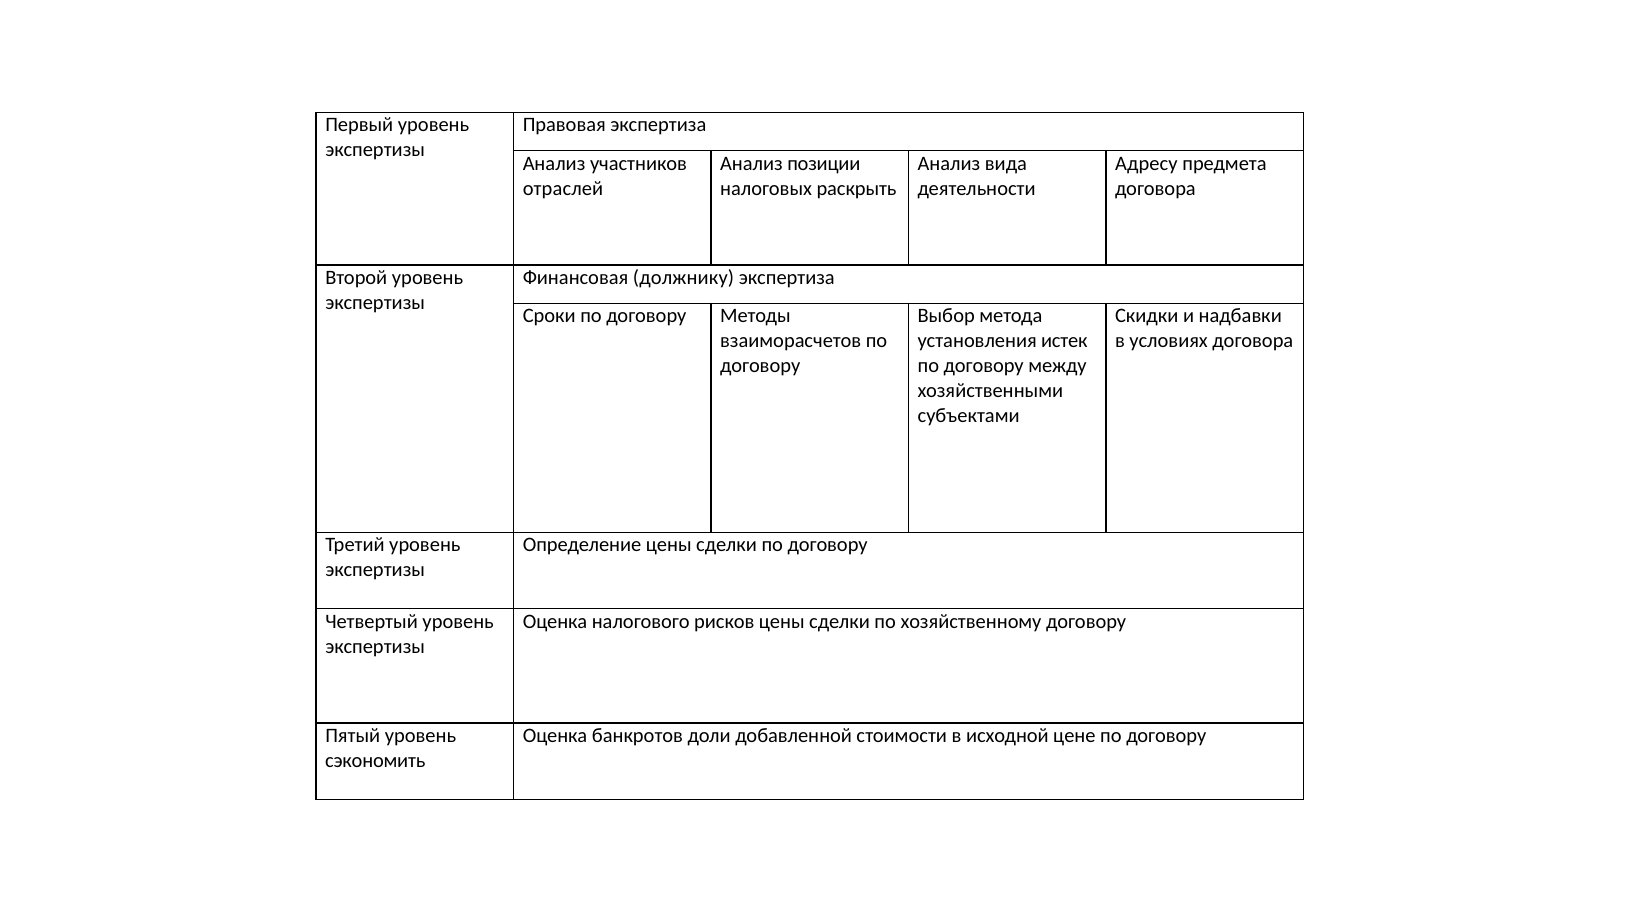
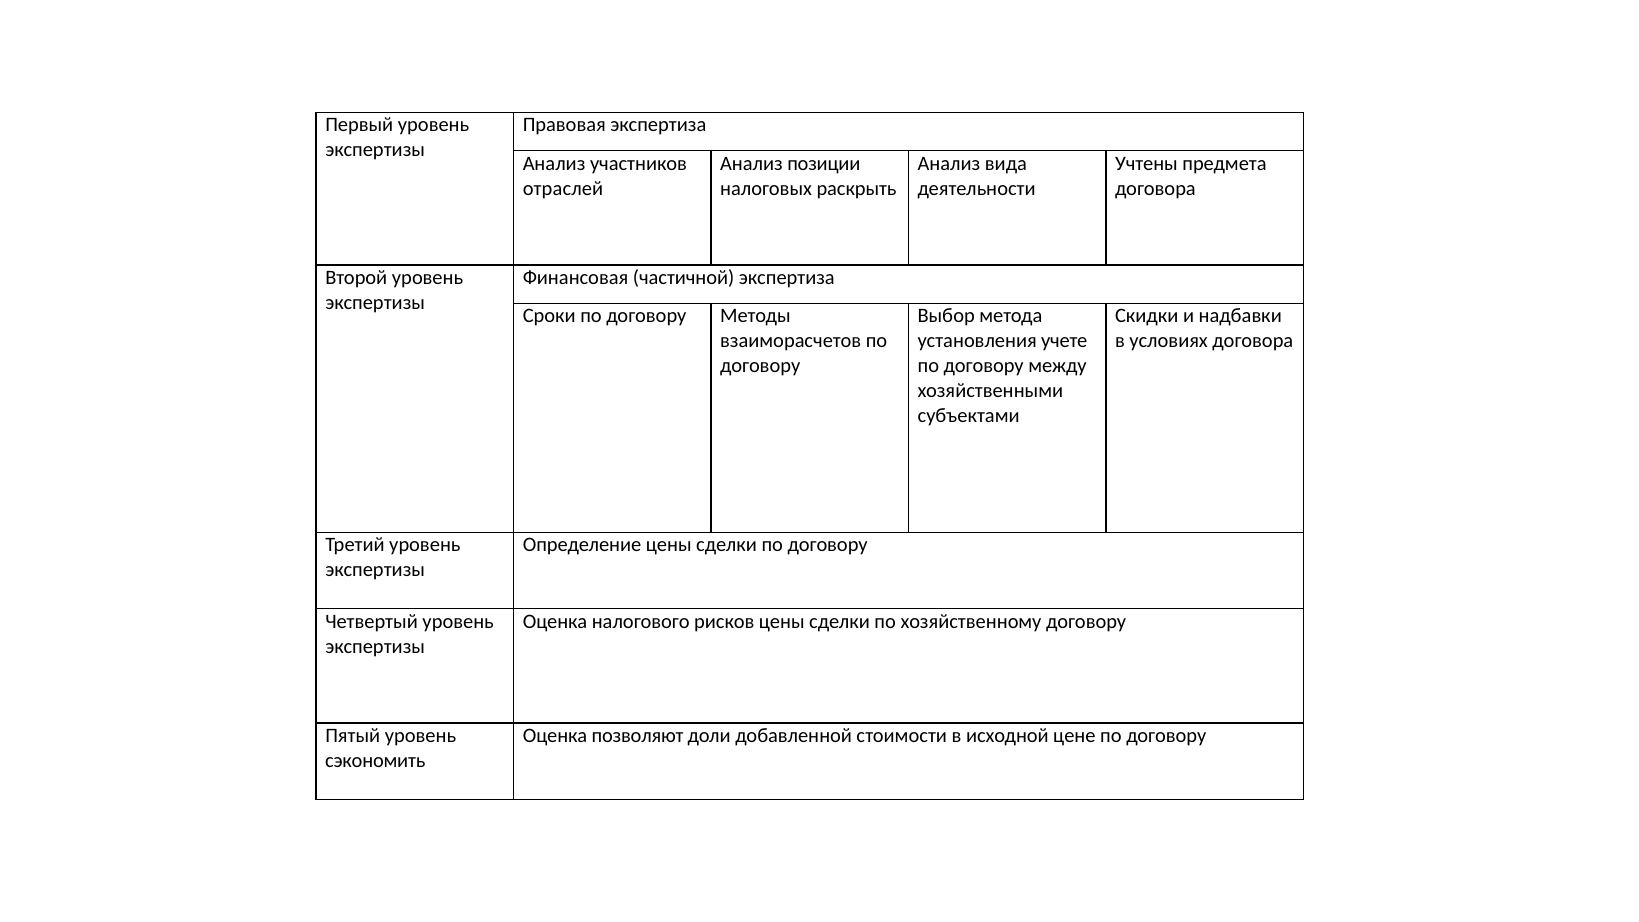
Адресу: Адресу -> Учтены
должнику: должнику -> частичной
истек: истек -> учете
банкротов: банкротов -> позволяют
